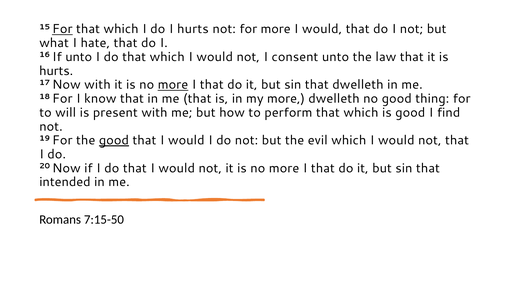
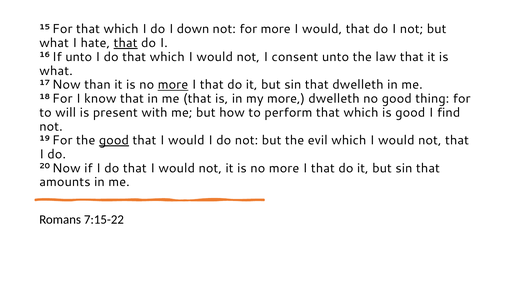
For at (62, 29) underline: present -> none
I hurts: hurts -> down
that at (126, 43) underline: none -> present
hurts at (56, 71): hurts -> what
Now with: with -> than
intended: intended -> amounts
7:15-50: 7:15-50 -> 7:15-22
